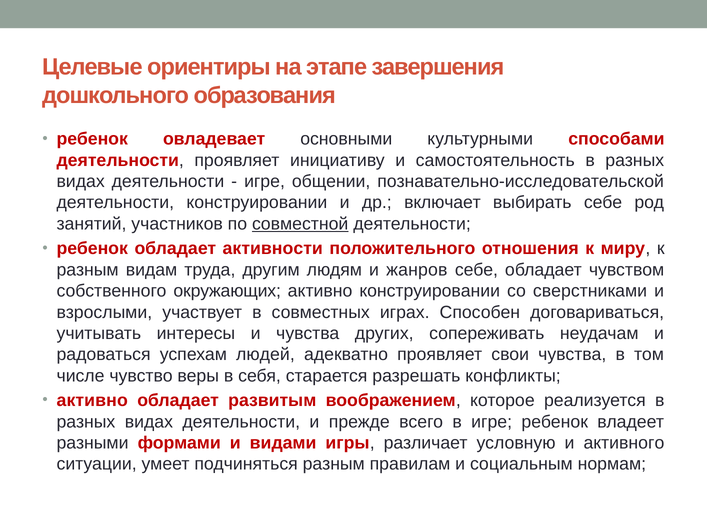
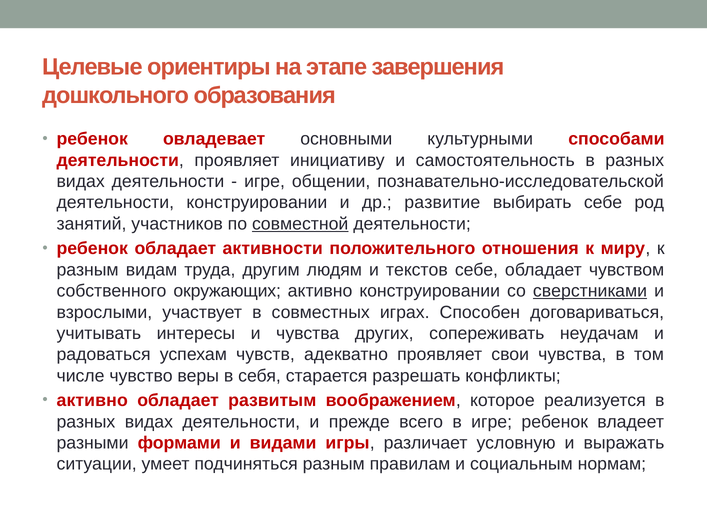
включает: включает -> развитие
жанров: жанров -> текстов
сверстниками underline: none -> present
людей: людей -> чувств
активного: активного -> выражать
